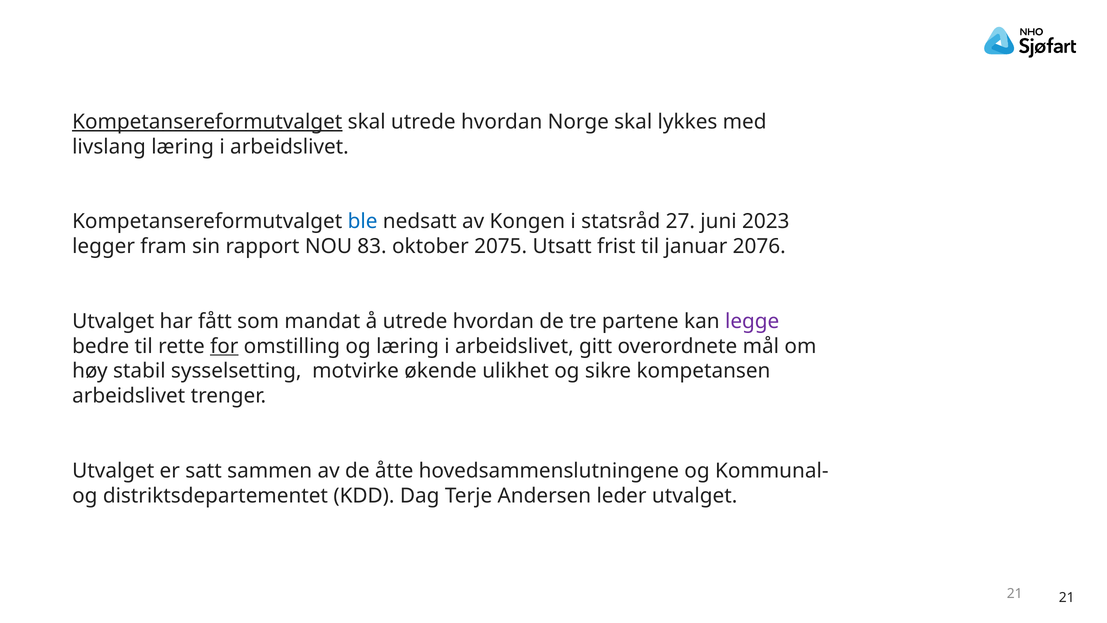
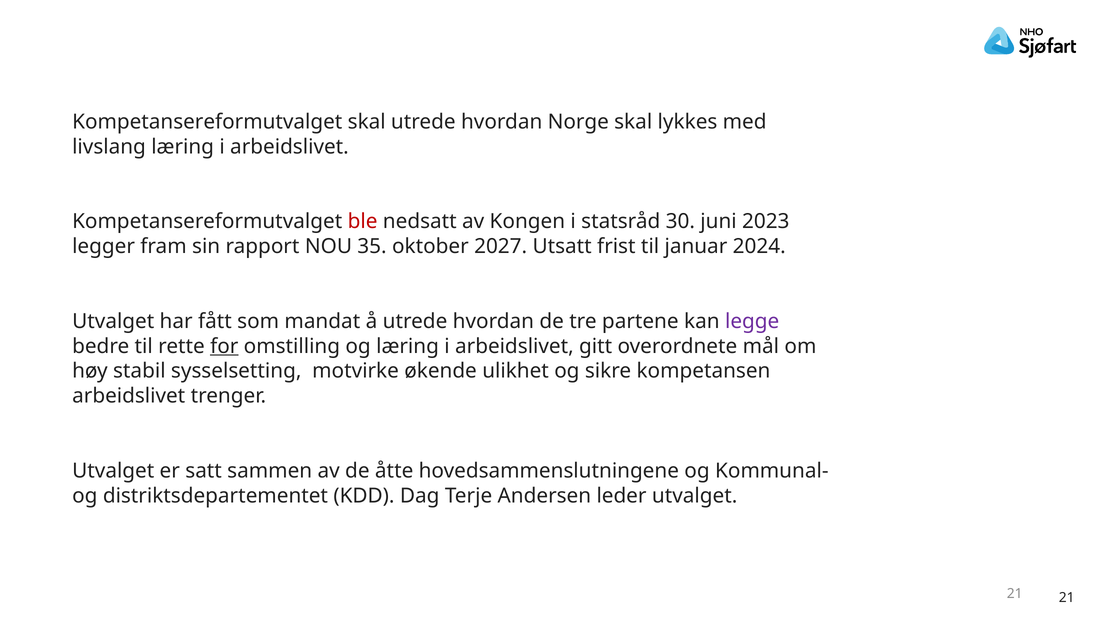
Kompetansereformutvalget at (207, 122) underline: present -> none
ble colour: blue -> red
27: 27 -> 30
83: 83 -> 35
2075: 2075 -> 2027
2076: 2076 -> 2024
